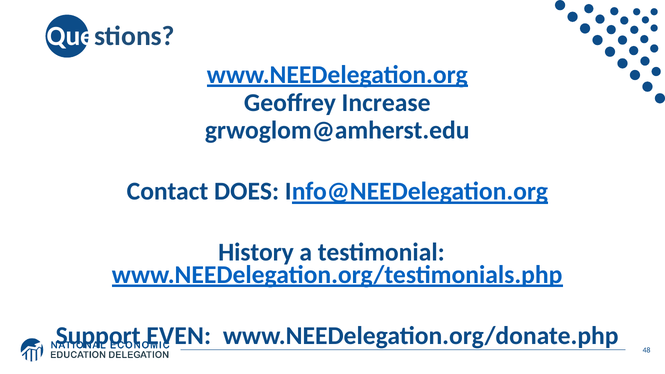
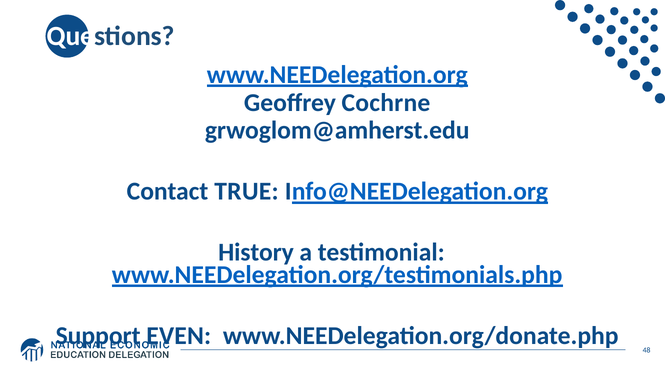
Increase: Increase -> Cochrne
DOES: DOES -> TRUE
